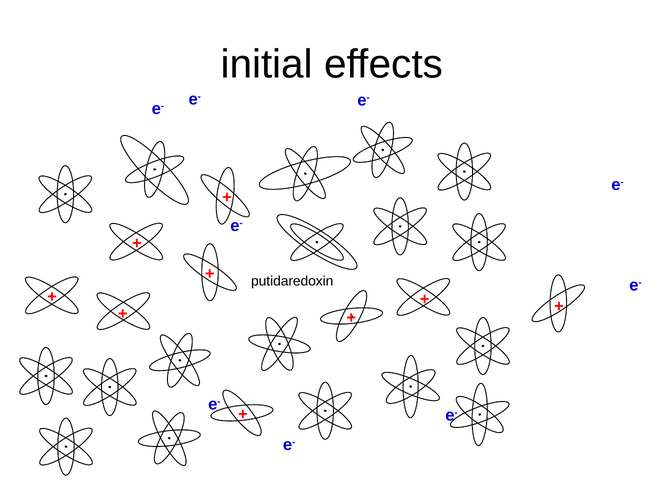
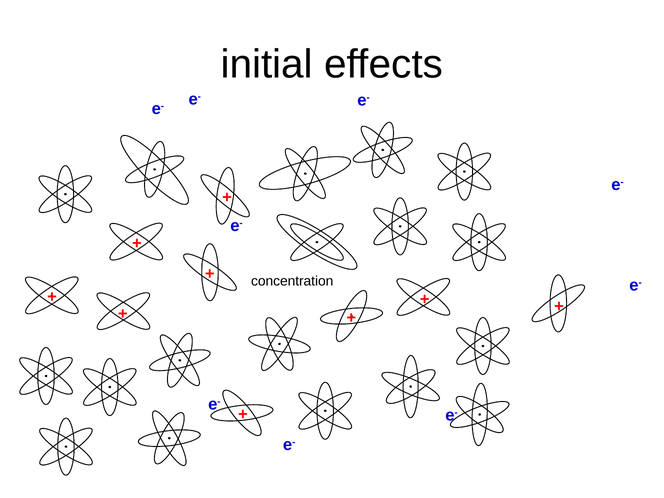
putidaredoxin: putidaredoxin -> concentration
